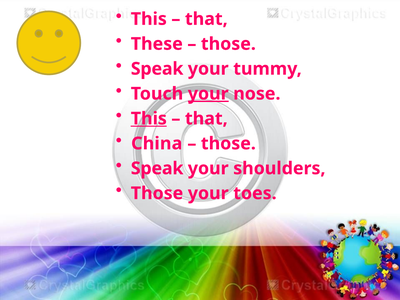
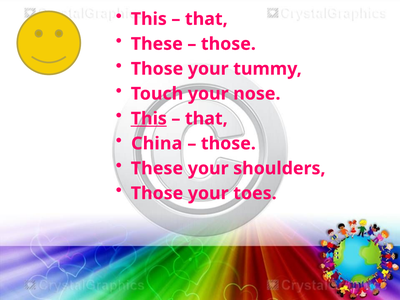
Speak at (157, 69): Speak -> Those
your at (208, 94) underline: present -> none
Speak at (157, 168): Speak -> These
